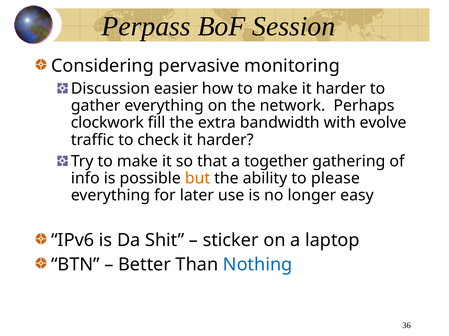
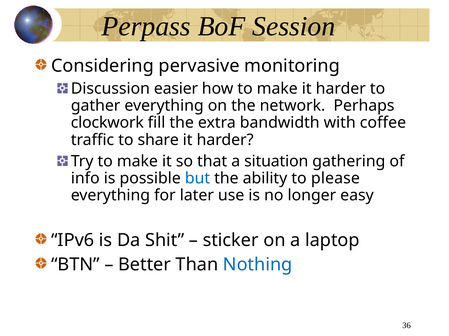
evolve: evolve -> coffee
check: check -> share
together: together -> situation
but colour: orange -> blue
